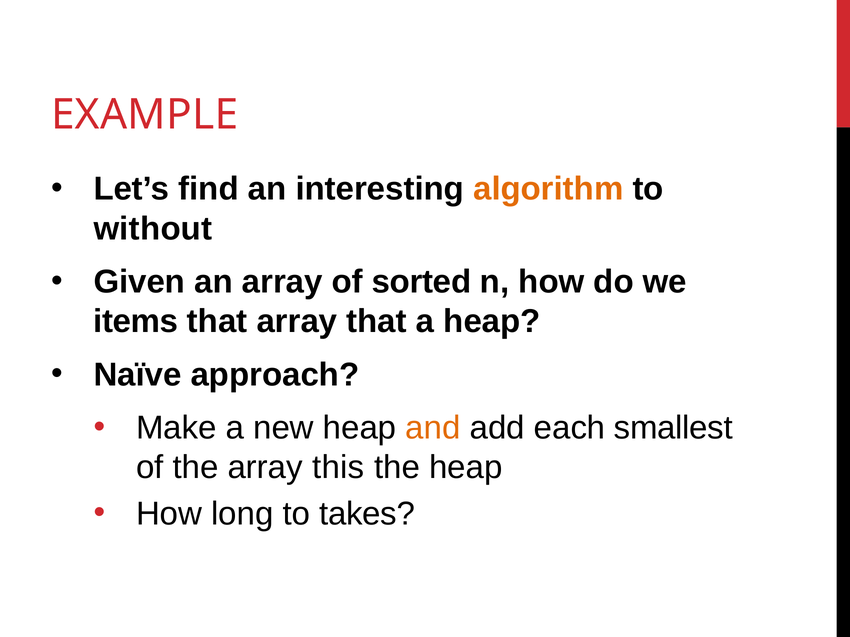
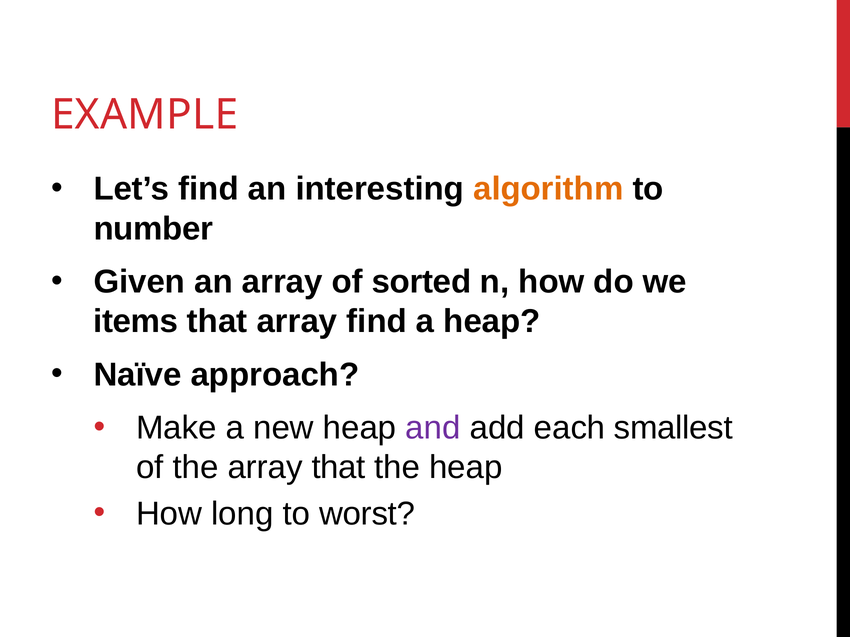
without: without -> number
array that: that -> find
and colour: orange -> purple
array this: this -> that
takes: takes -> worst
